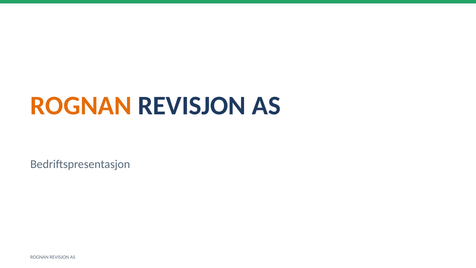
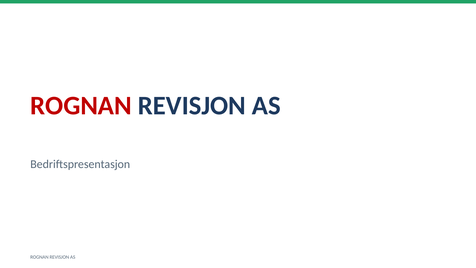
ROGNAN at (81, 106) colour: orange -> red
